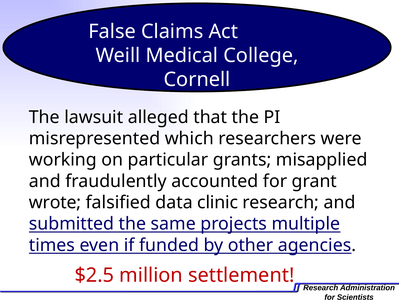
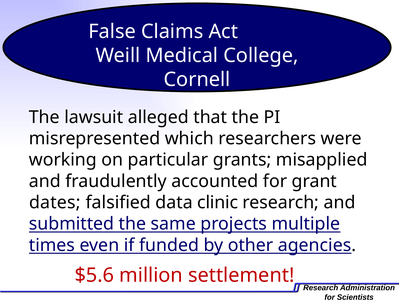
wrote: wrote -> dates
$2.5: $2.5 -> $5.6
